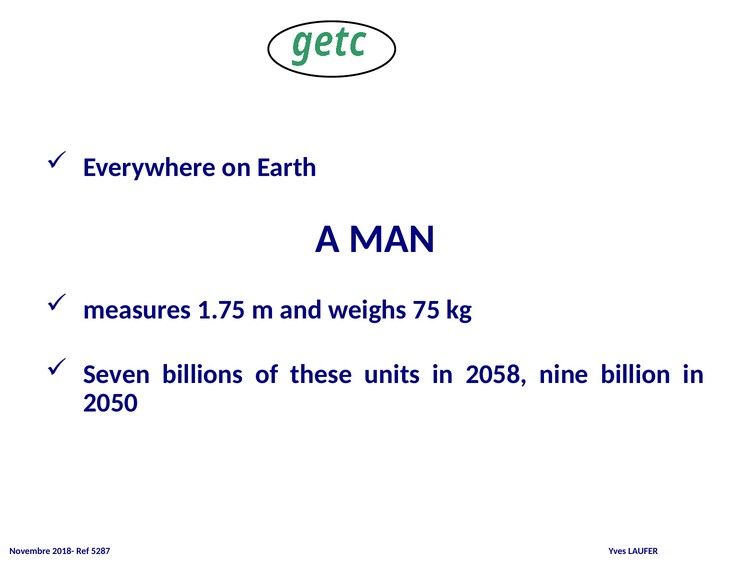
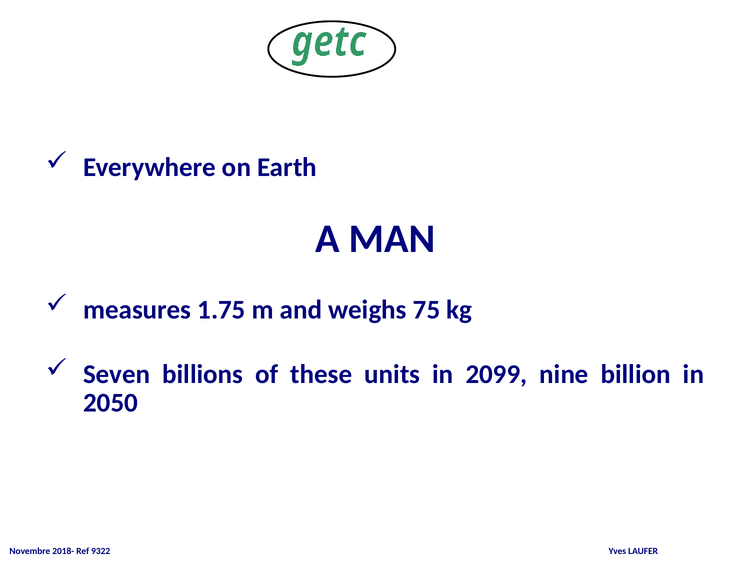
2058: 2058 -> 2099
5287: 5287 -> 9322
